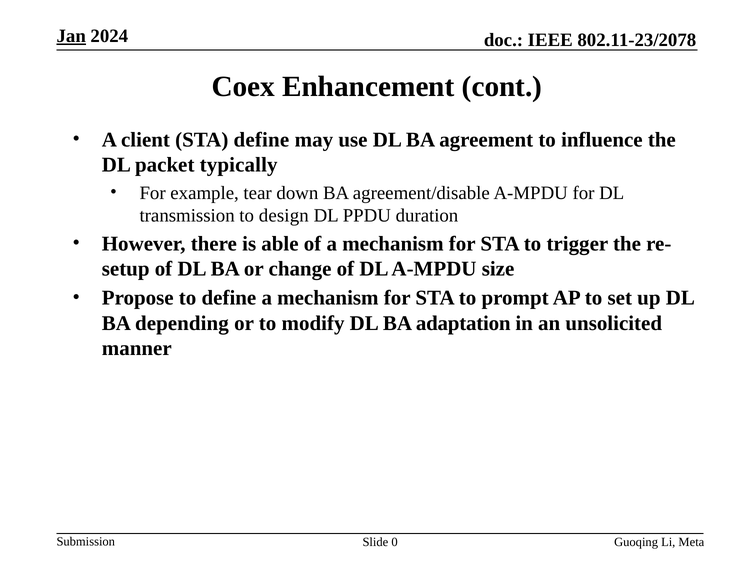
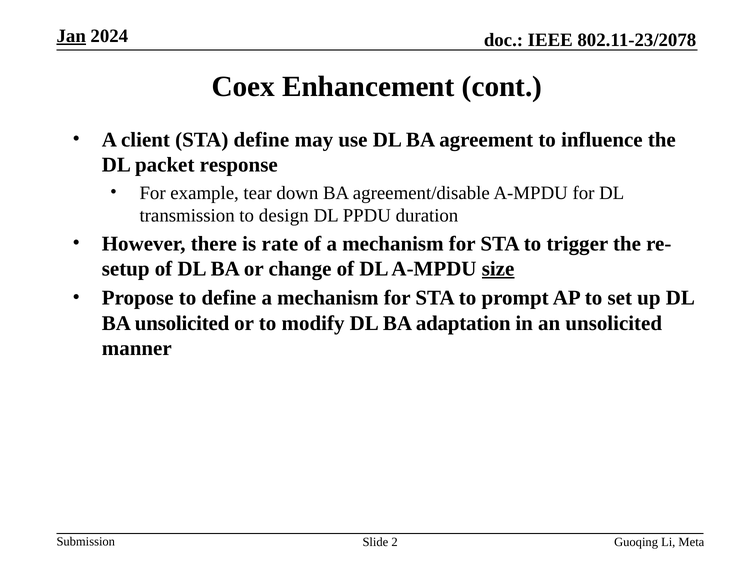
typically: typically -> response
able: able -> rate
size underline: none -> present
BA depending: depending -> unsolicited
0: 0 -> 2
